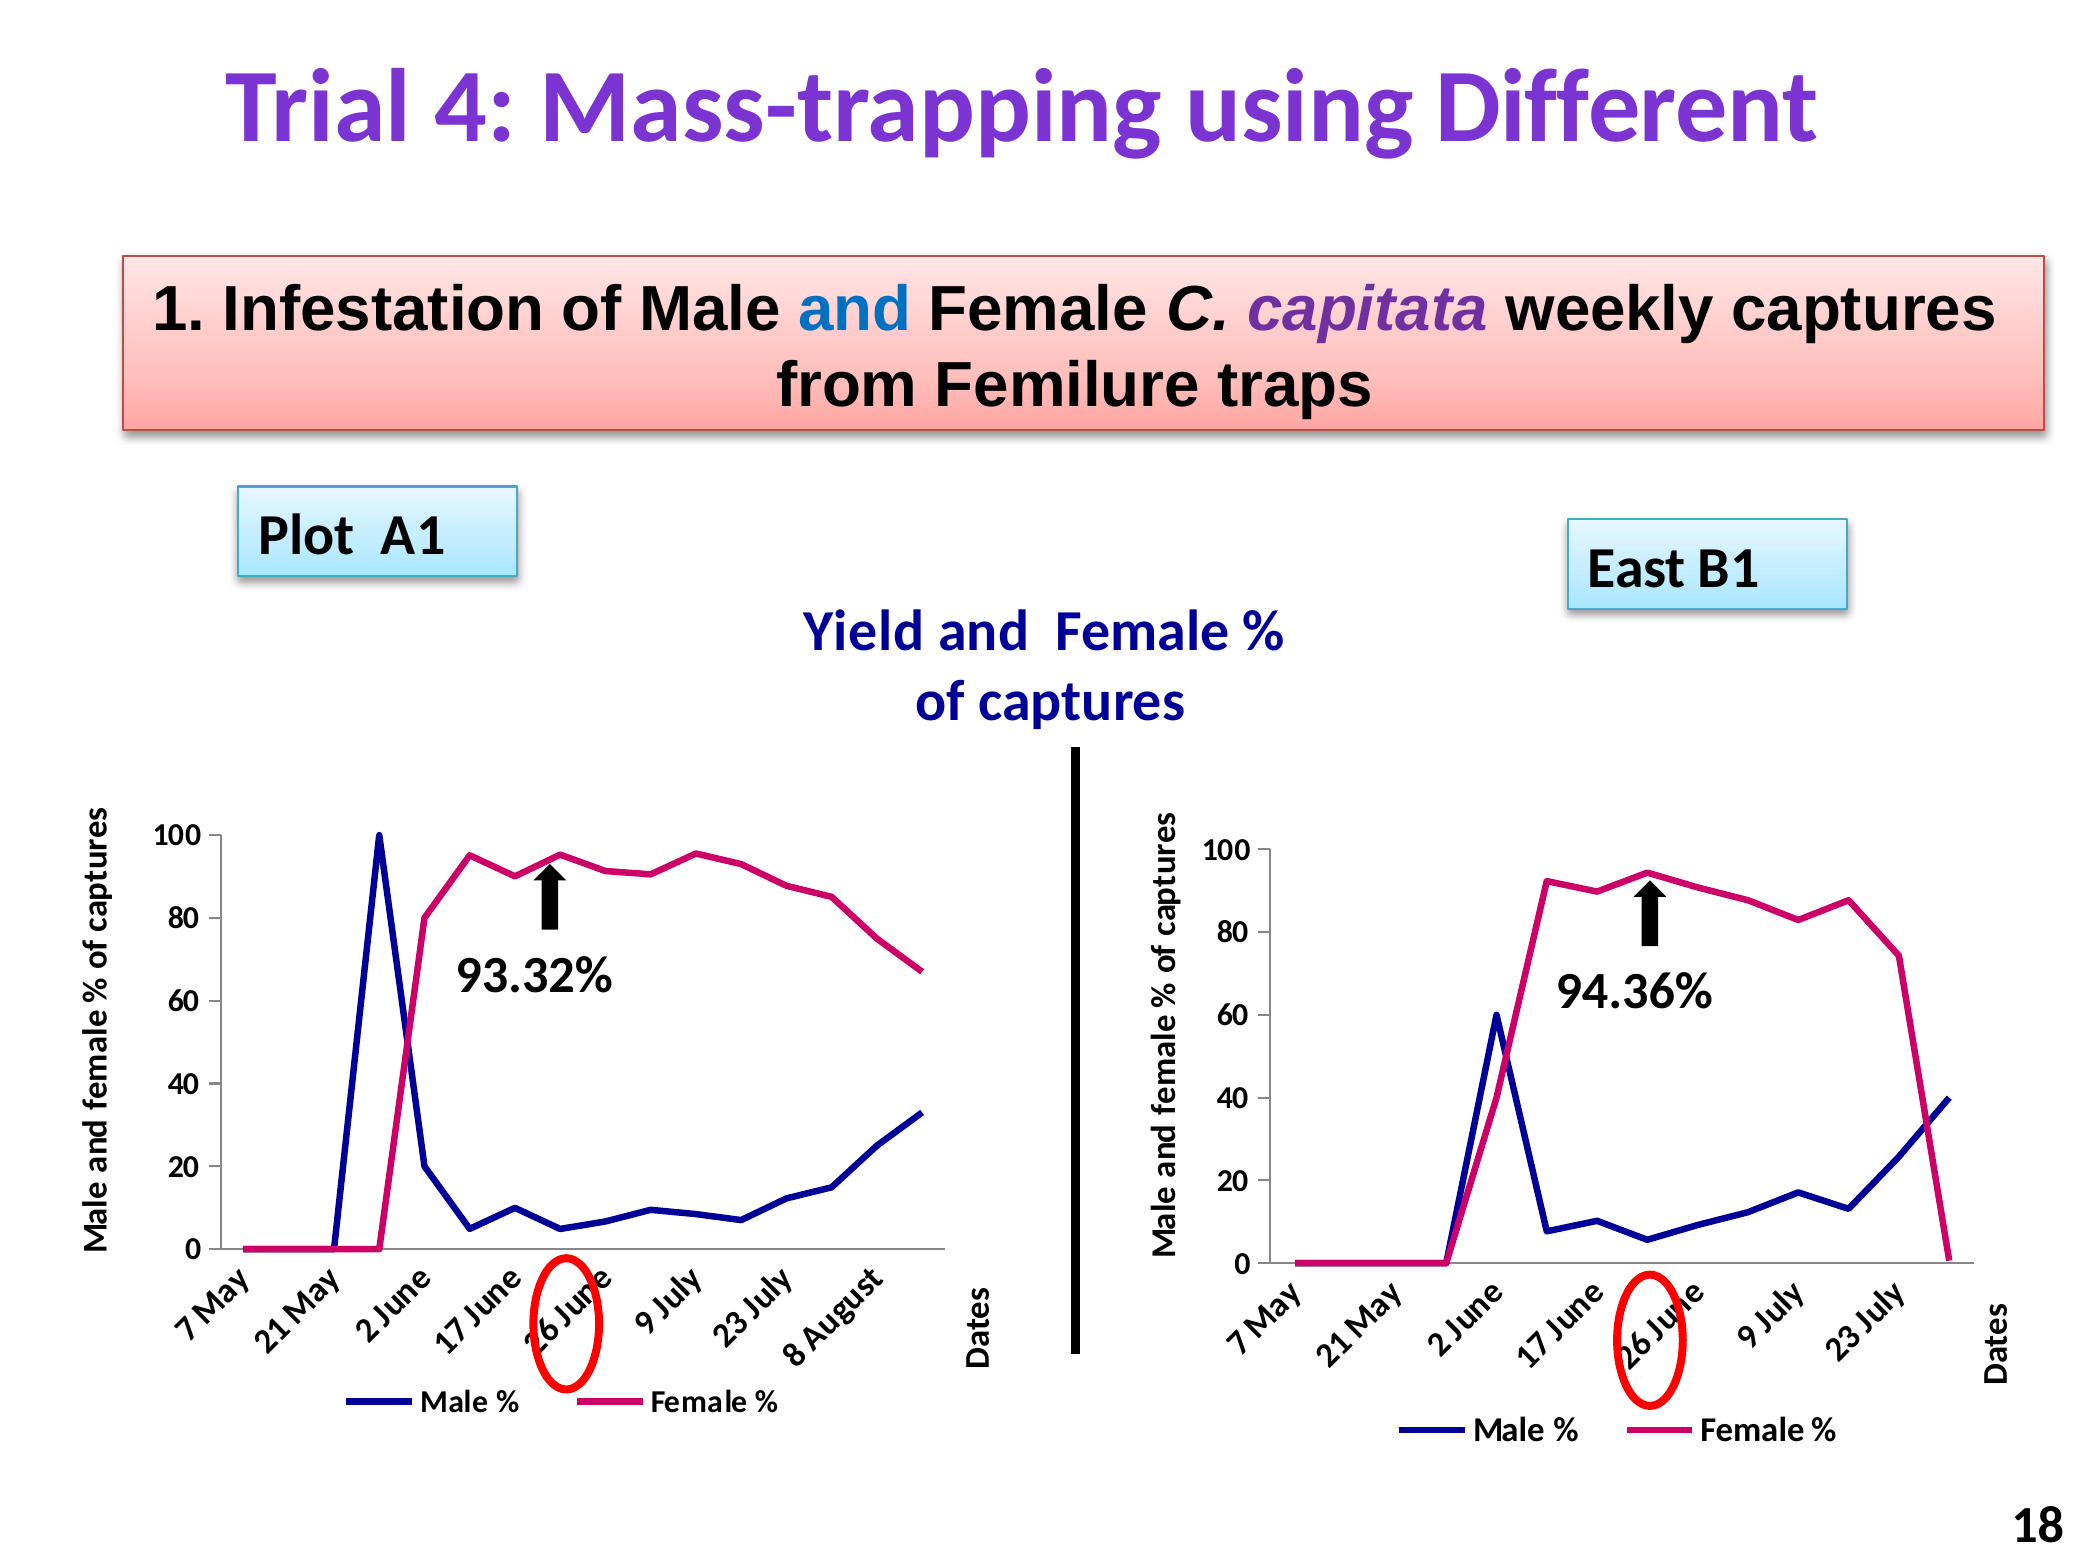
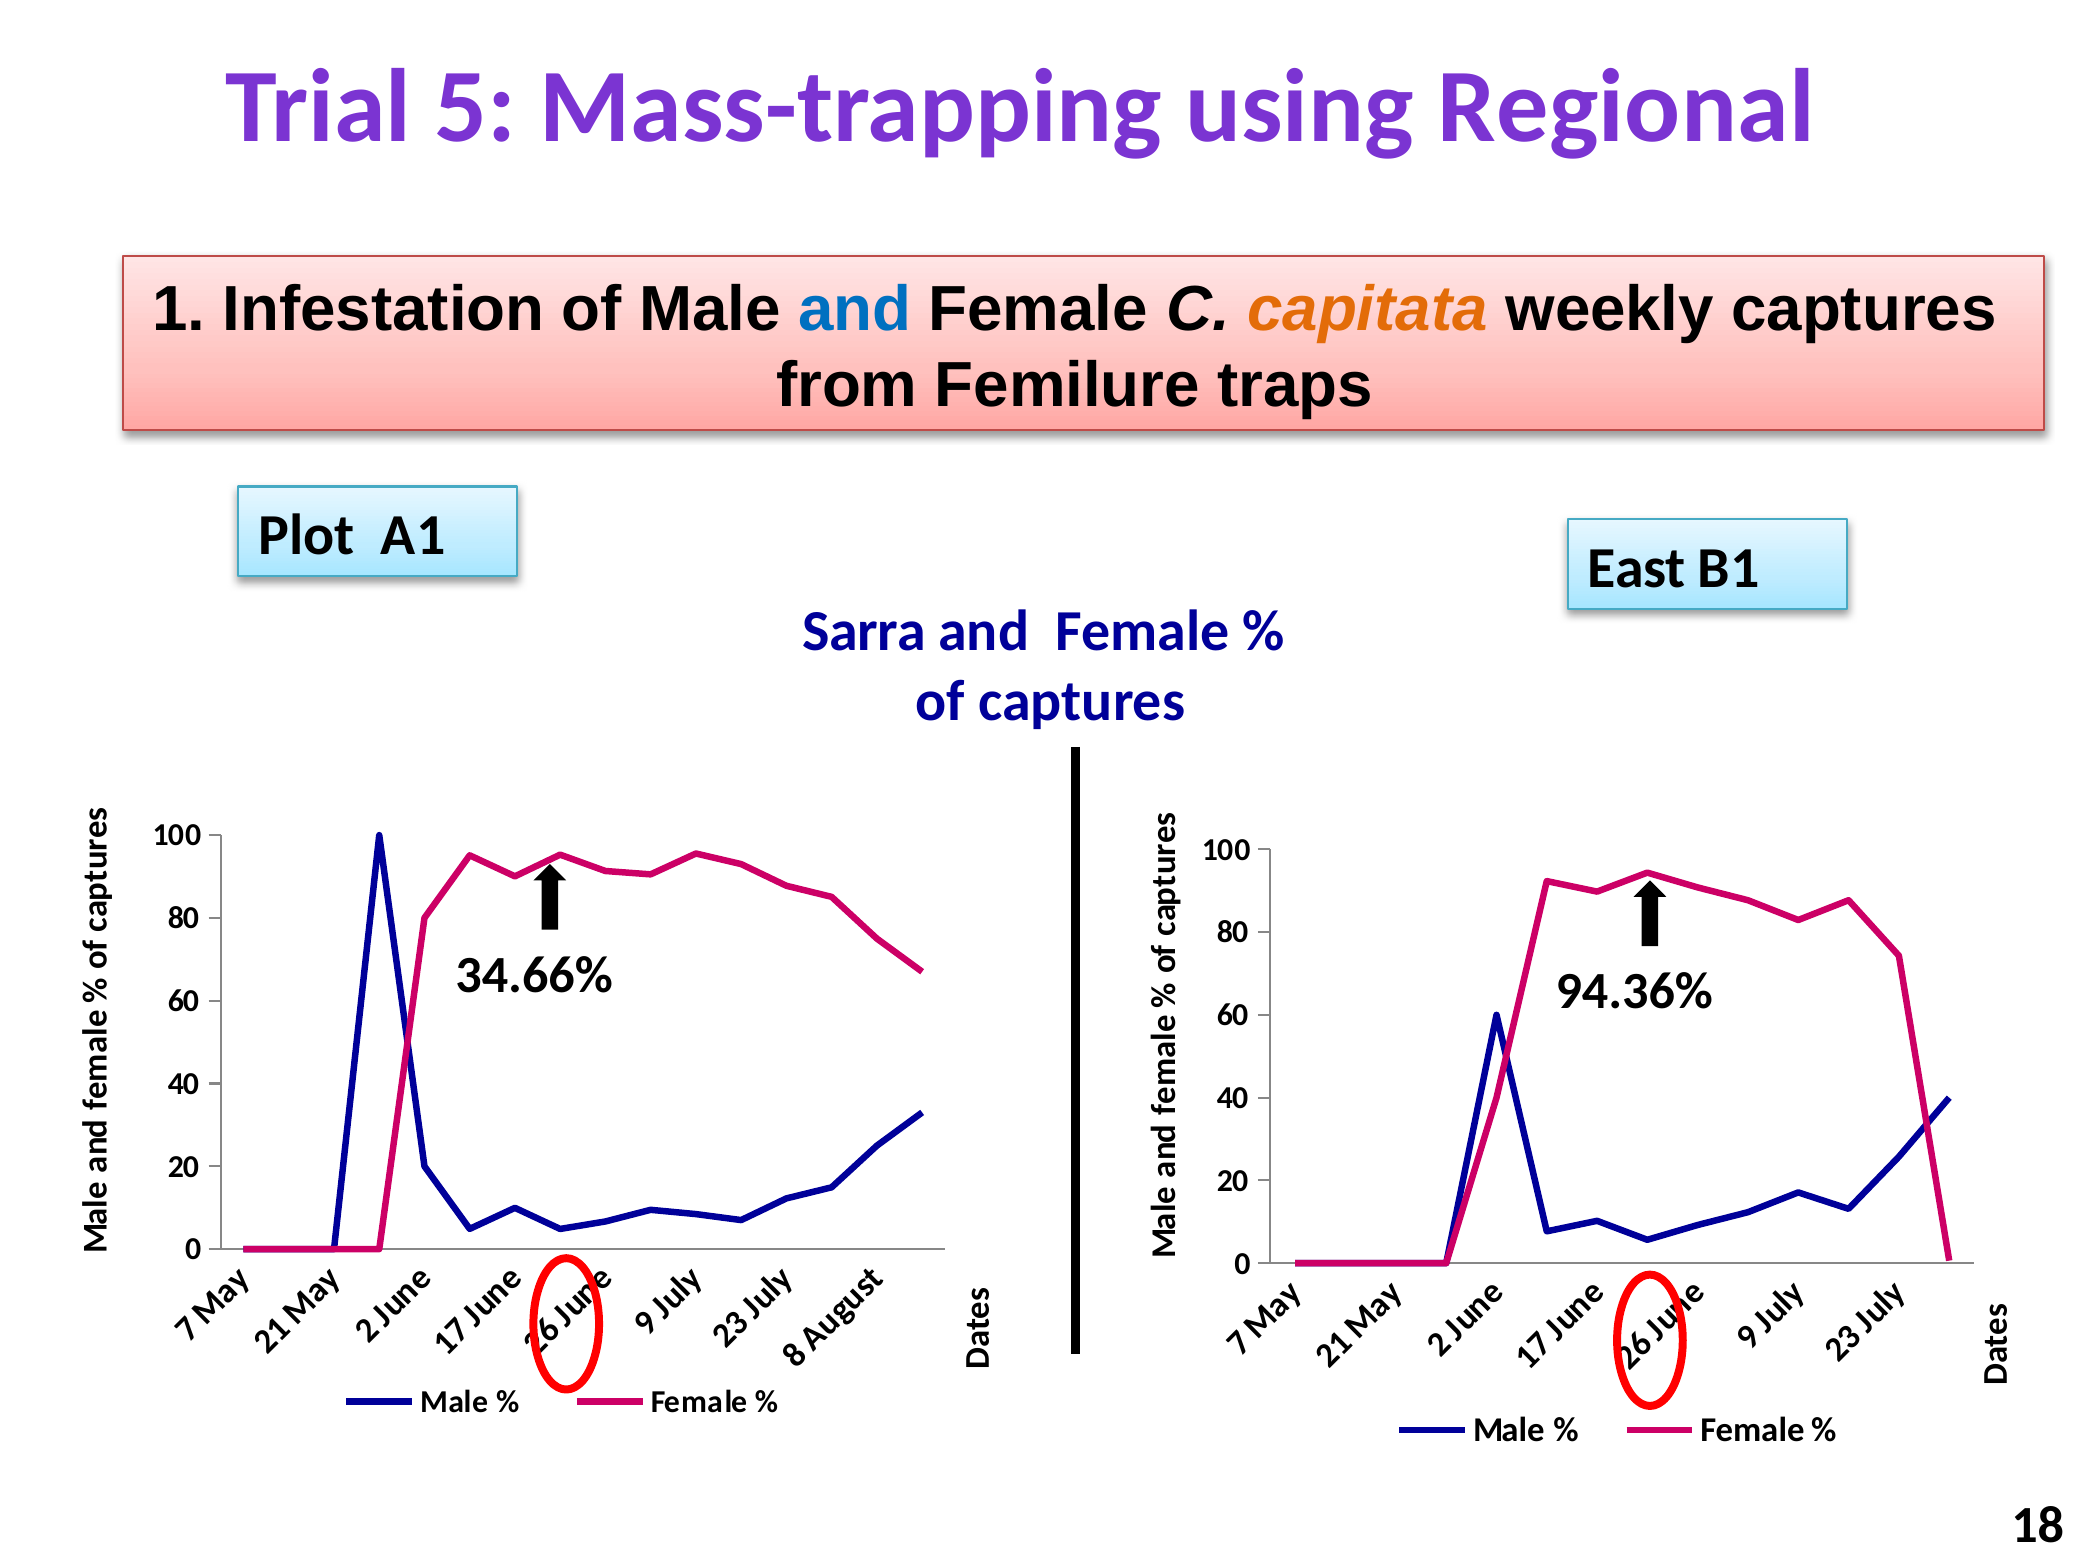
4: 4 -> 5
Different: Different -> Regional
capitata colour: purple -> orange
Yield: Yield -> Sarra
93.32%: 93.32% -> 34.66%
